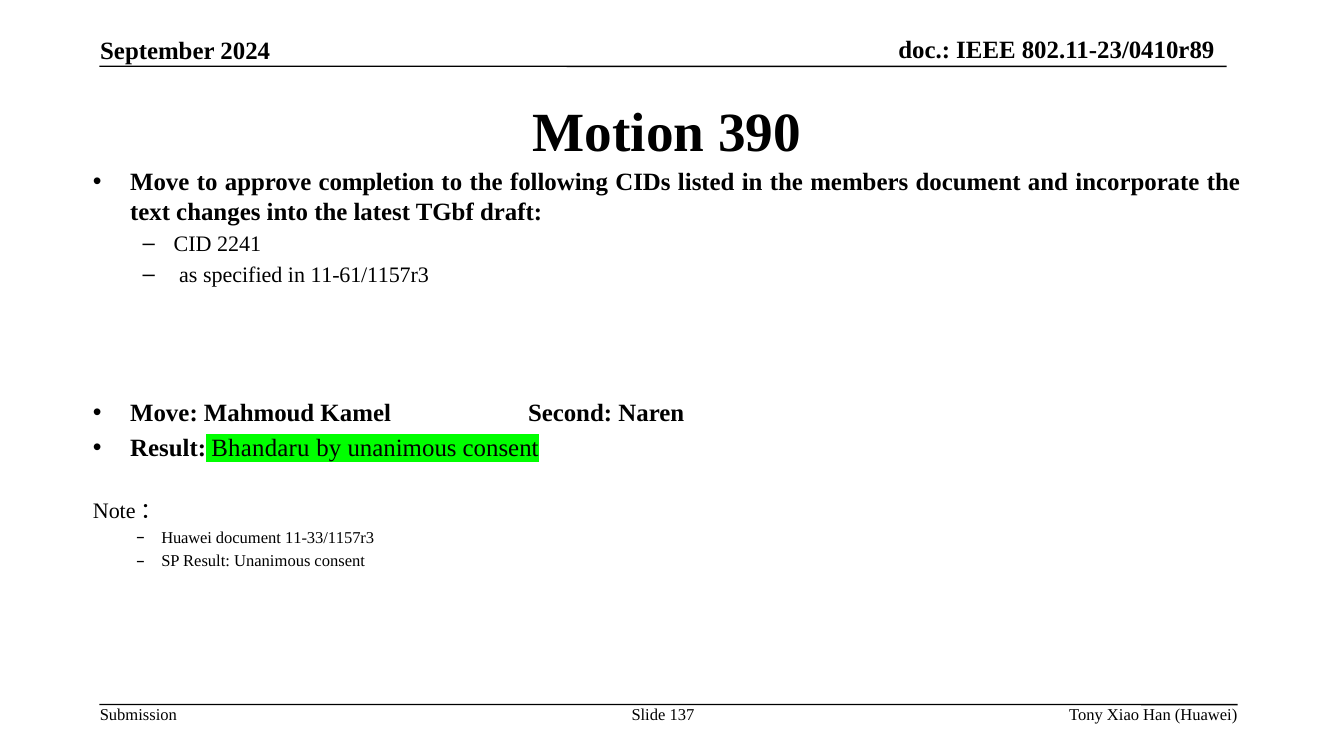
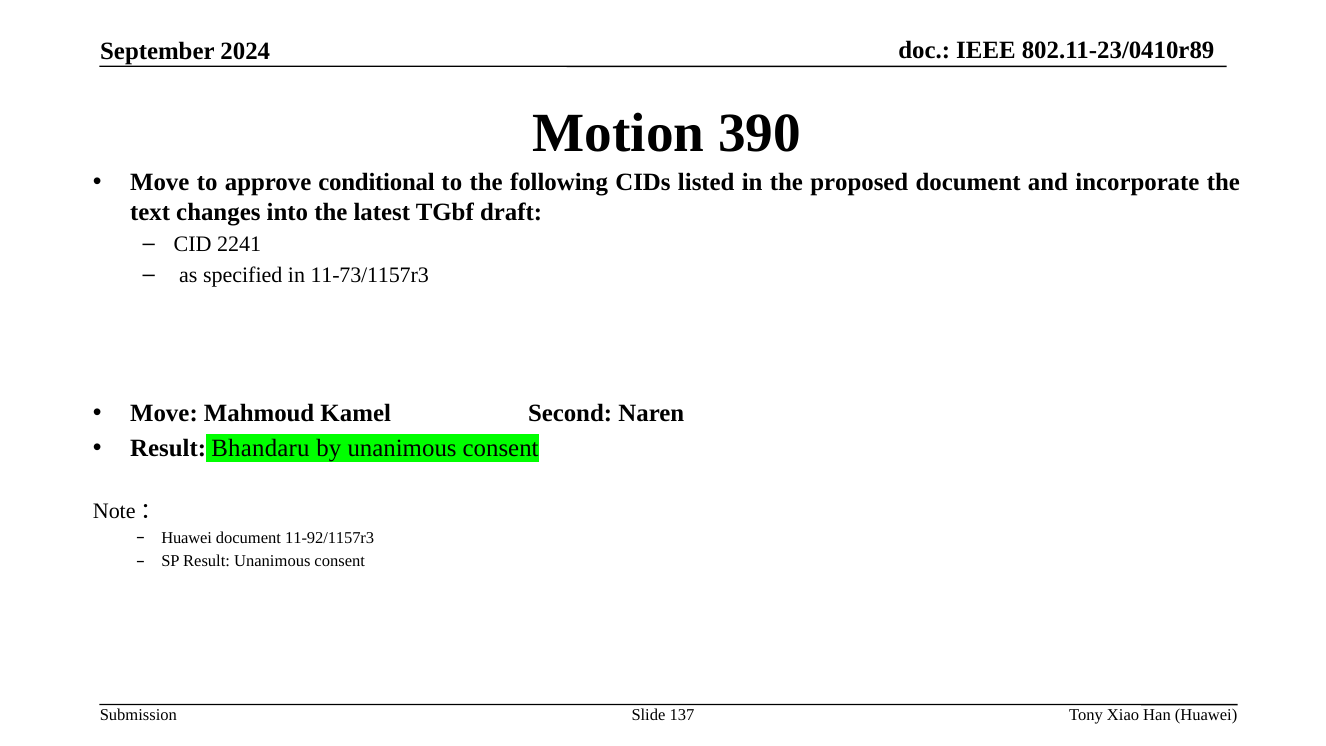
completion: completion -> conditional
members: members -> proposed
11-61/1157r3: 11-61/1157r3 -> 11-73/1157r3
11-33/1157r3: 11-33/1157r3 -> 11-92/1157r3
